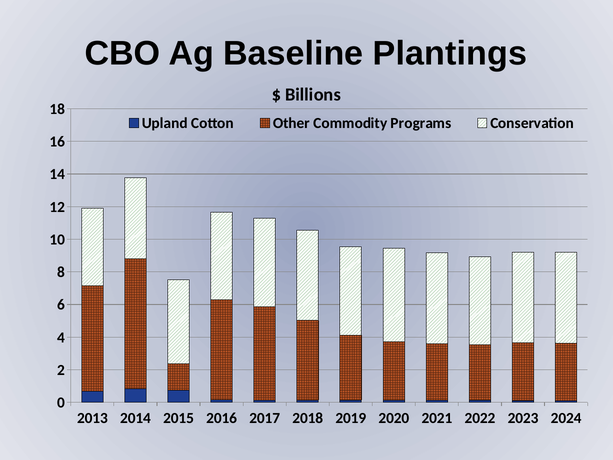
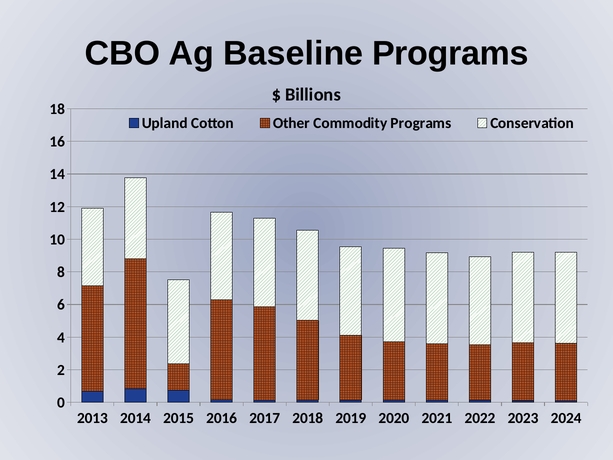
Baseline Plantings: Plantings -> Programs
